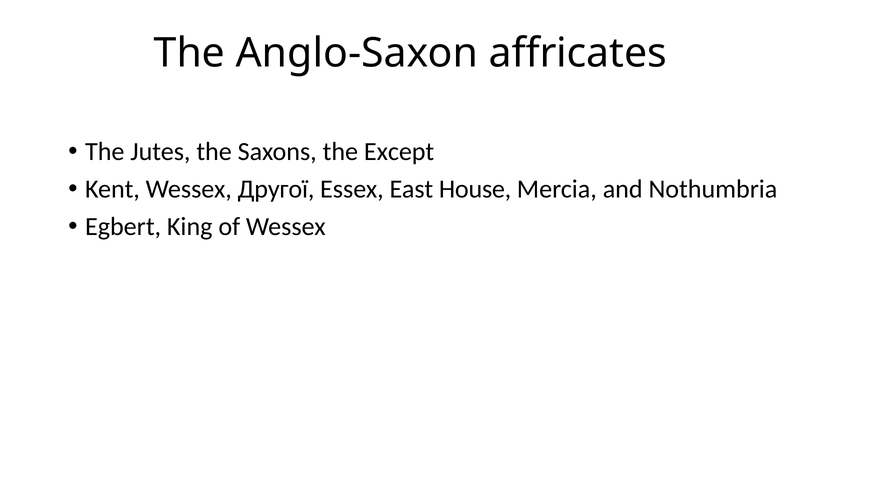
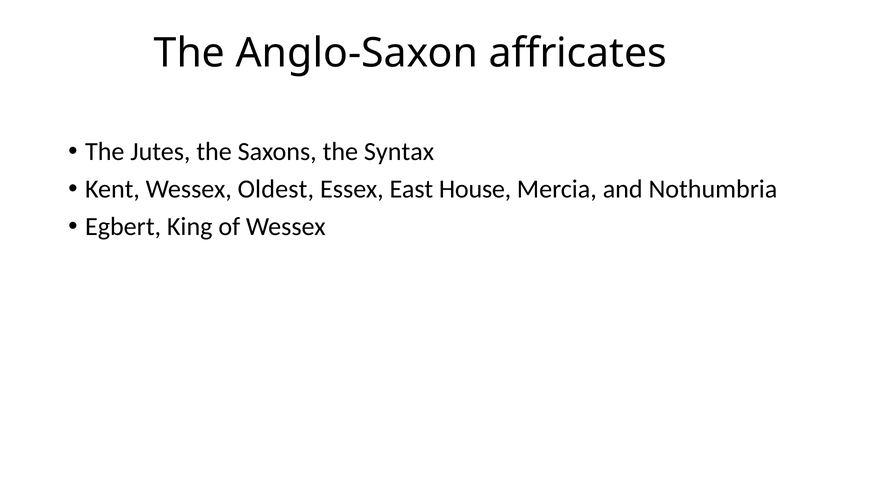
Except: Except -> Syntax
Другої: Другої -> Oldest
